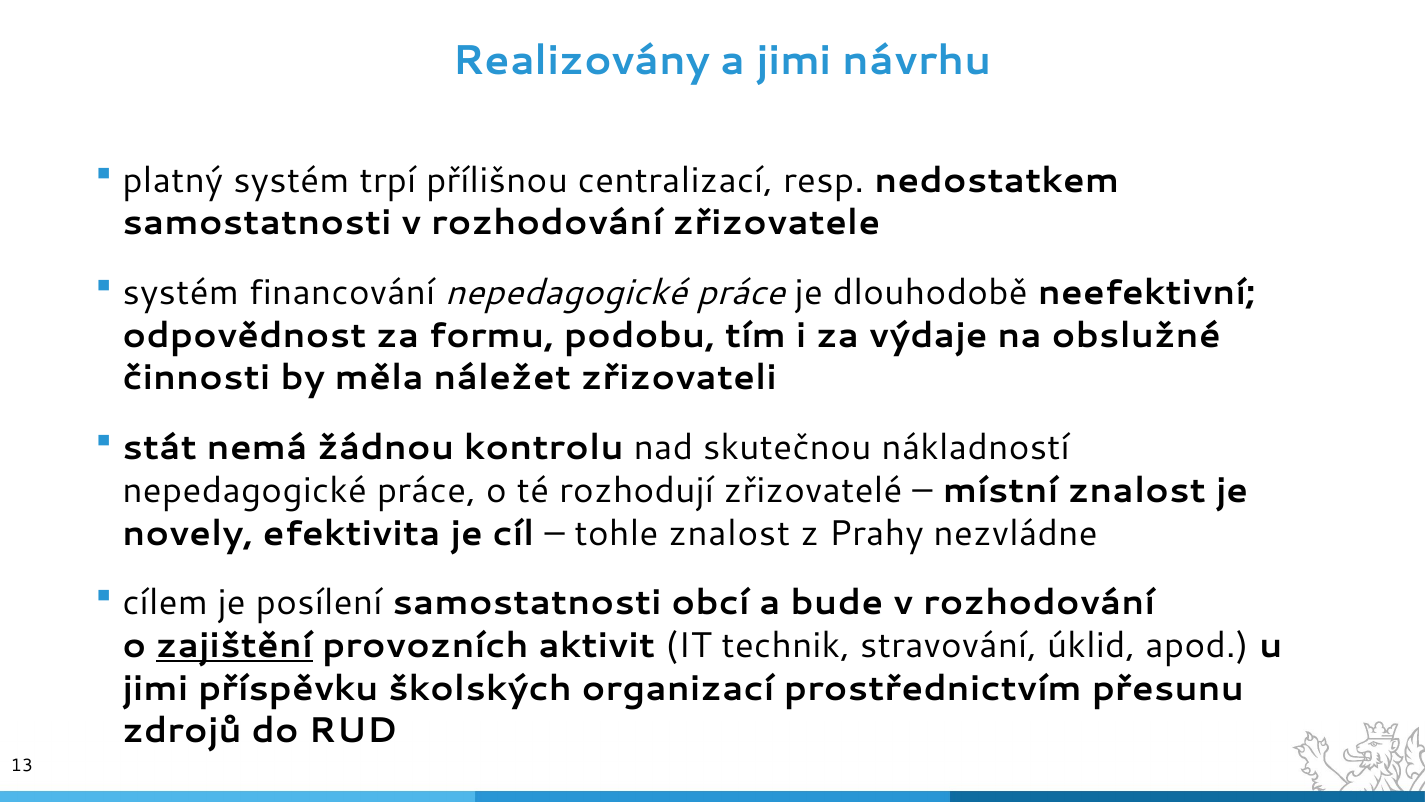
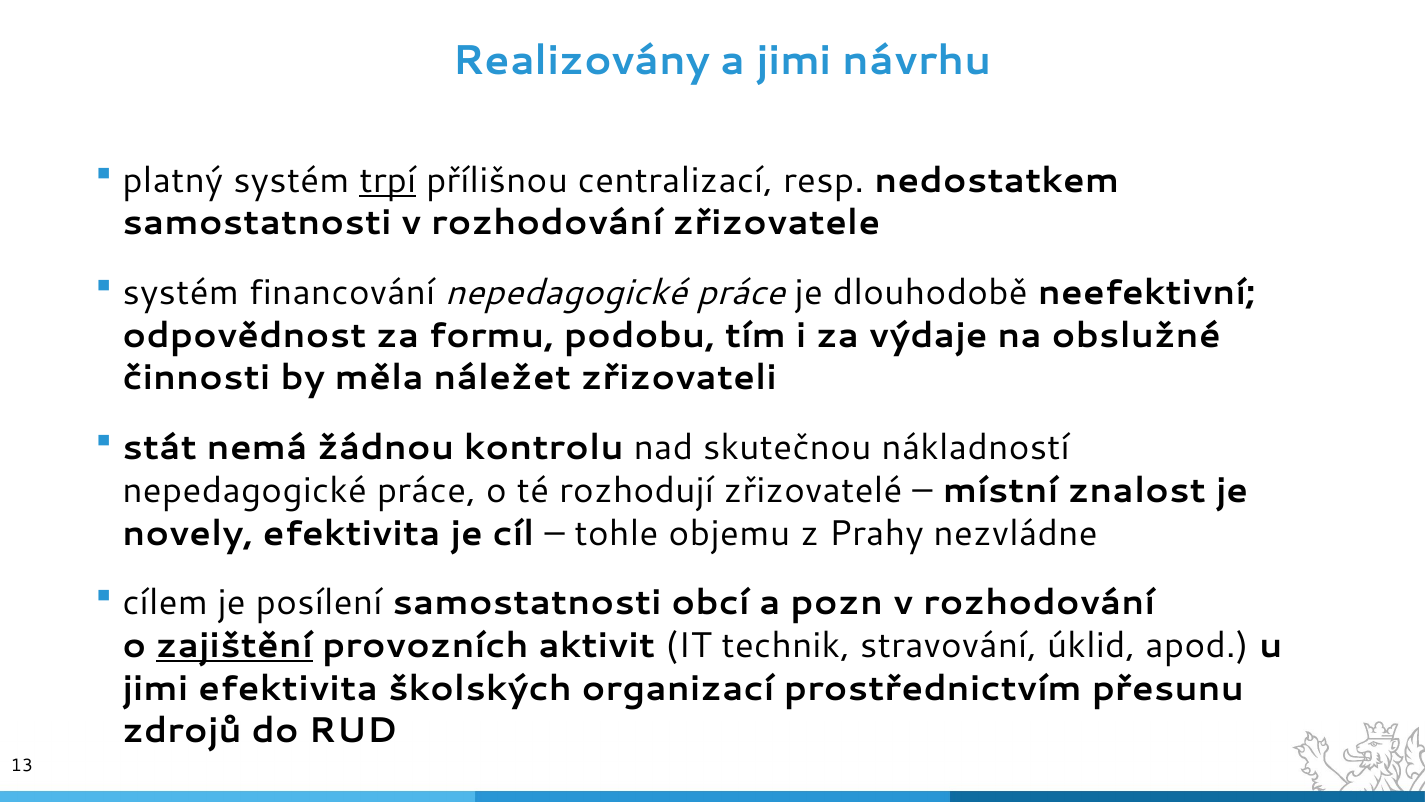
trpí underline: none -> present
tohle znalost: znalost -> objemu
bude: bude -> pozn
jimi příspěvku: příspěvku -> efektivita
